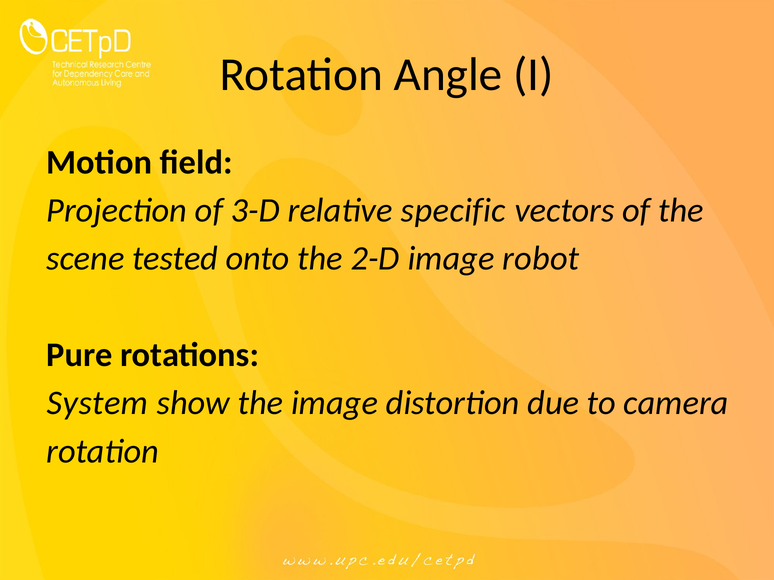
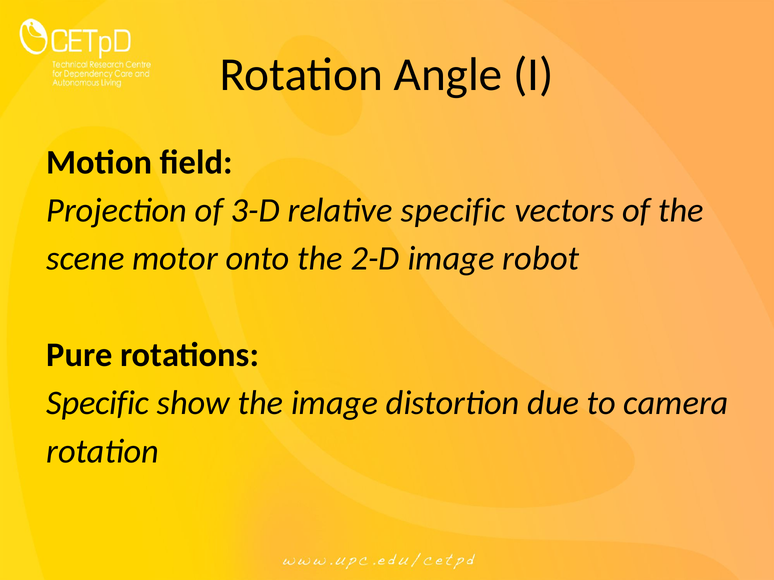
tested: tested -> motor
System at (97, 403): System -> Specific
